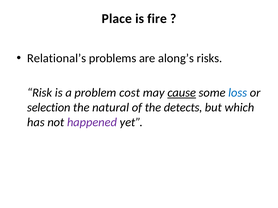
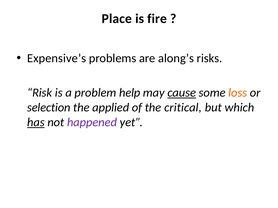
Relational’s: Relational’s -> Expensive’s
cost: cost -> help
loss colour: blue -> orange
natural: natural -> applied
detects: detects -> critical
has underline: none -> present
